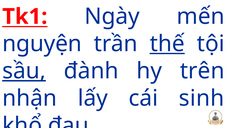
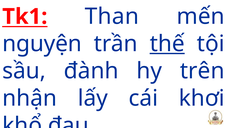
Ngày: Ngày -> Than
sầu underline: present -> none
sinh: sinh -> khơi
